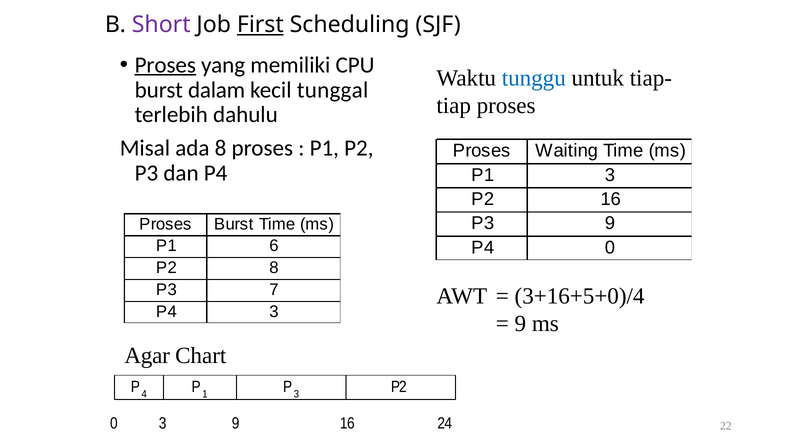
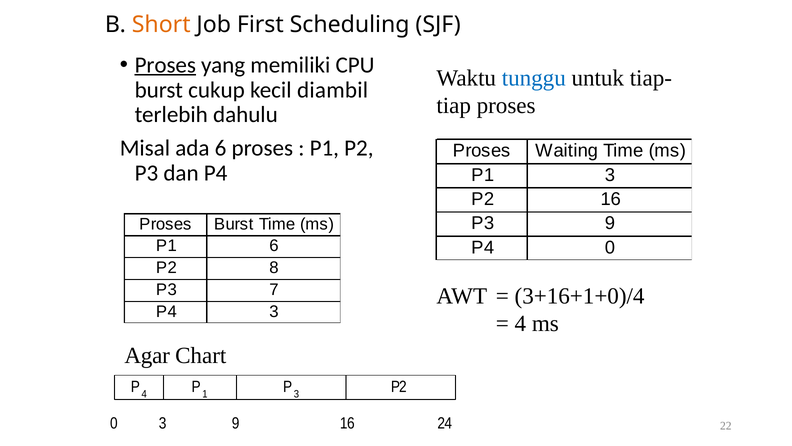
Short colour: purple -> orange
First underline: present -> none
dalam: dalam -> cukup
tunggal: tunggal -> diambil
ada 8: 8 -> 6
3+16+5+0)/4: 3+16+5+0)/4 -> 3+16+1+0)/4
9 at (520, 323): 9 -> 4
